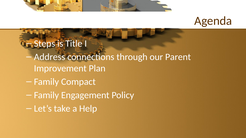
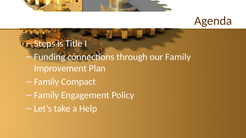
Address: Address -> Funding
our Parent: Parent -> Family
